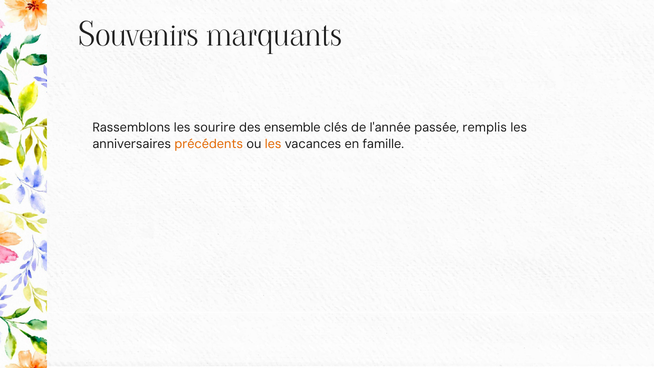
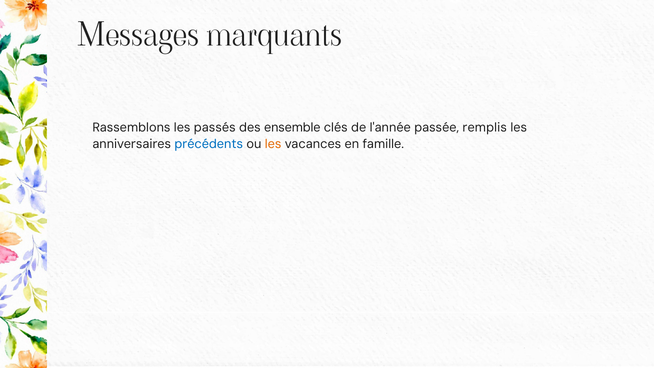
Souvenirs: Souvenirs -> Messages
sourire: sourire -> passés
précédents colour: orange -> blue
